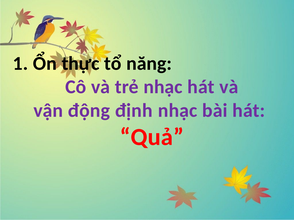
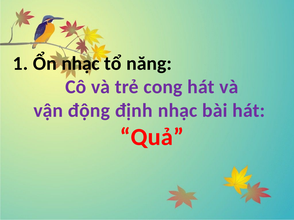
Ổn thực: thực -> nhạc
trẻ nhạc: nhạc -> cong
